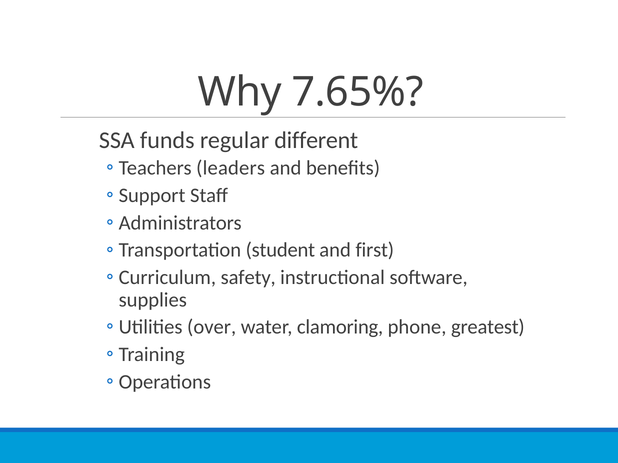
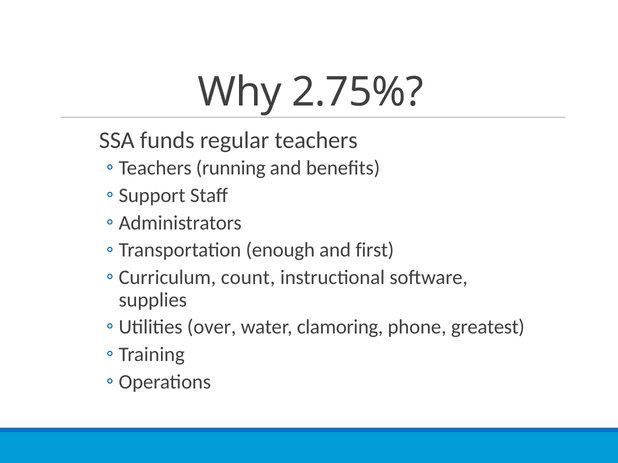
7.65%: 7.65% -> 2.75%
different: different -> teachers
leaders: leaders -> running
student: student -> enough
safety: safety -> count
